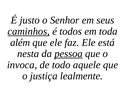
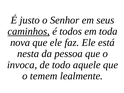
além: além -> nova
pessoa underline: present -> none
justiça: justiça -> temem
